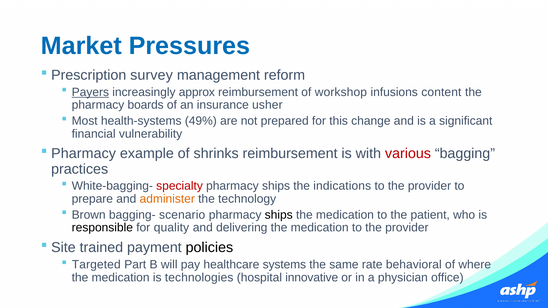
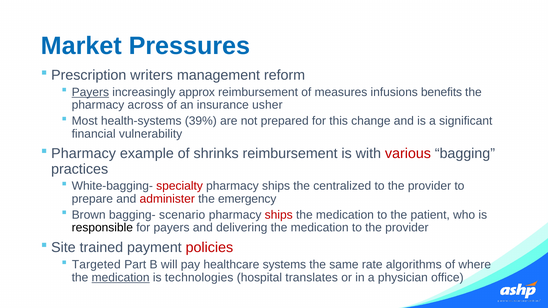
survey: survey -> writers
workshop: workshop -> measures
content: content -> benefits
boards: boards -> across
49%: 49% -> 39%
indications: indications -> centralized
administer colour: orange -> red
technology: technology -> emergency
ships at (279, 215) colour: black -> red
for quality: quality -> payers
policies colour: black -> red
behavioral: behavioral -> algorithms
medication at (121, 278) underline: none -> present
innovative: innovative -> translates
